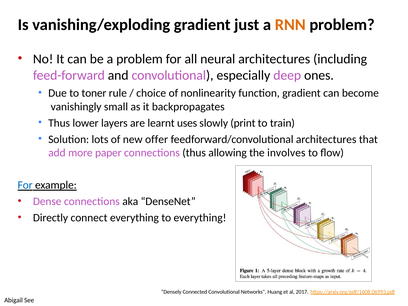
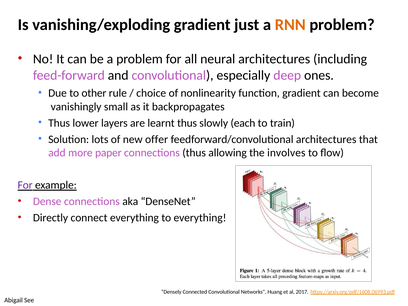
toner: toner -> other
learnt uses: uses -> thus
print: print -> each
For at (25, 185) colour: blue -> purple
